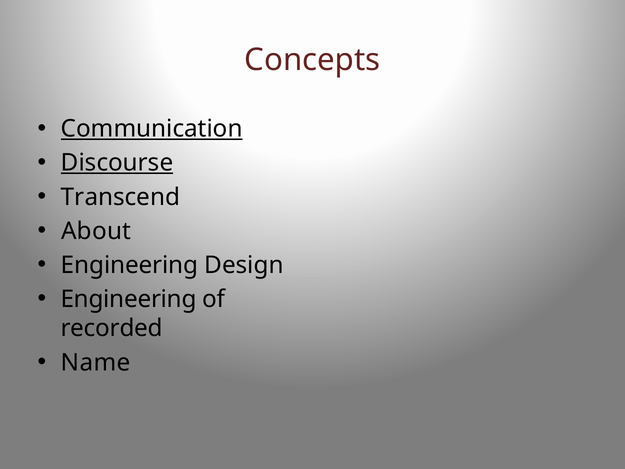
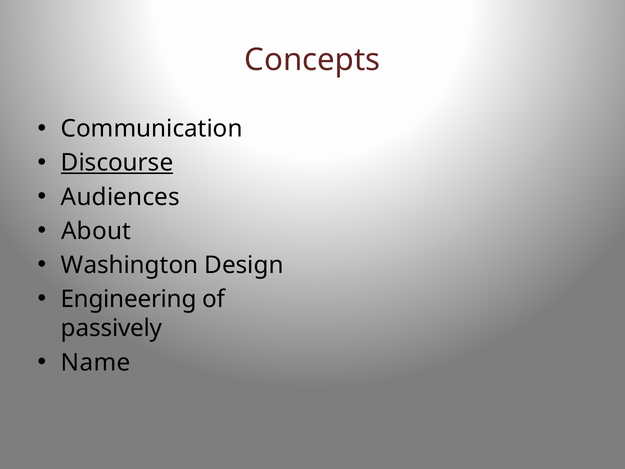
Communication underline: present -> none
Transcend: Transcend -> Audiences
Engineering at (130, 265): Engineering -> Washington
recorded: recorded -> passively
